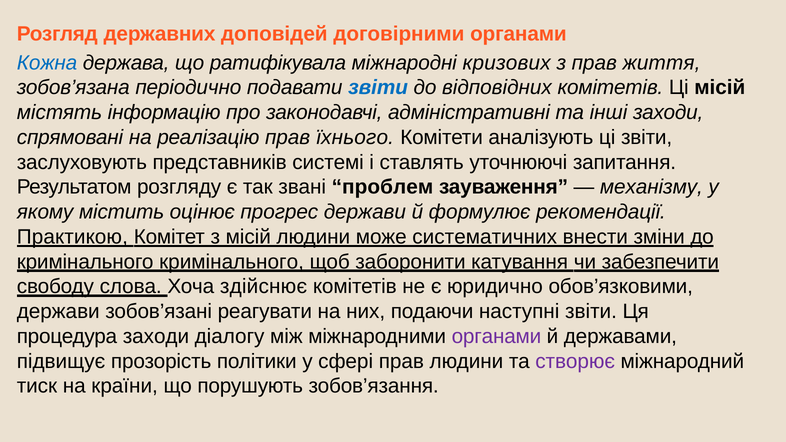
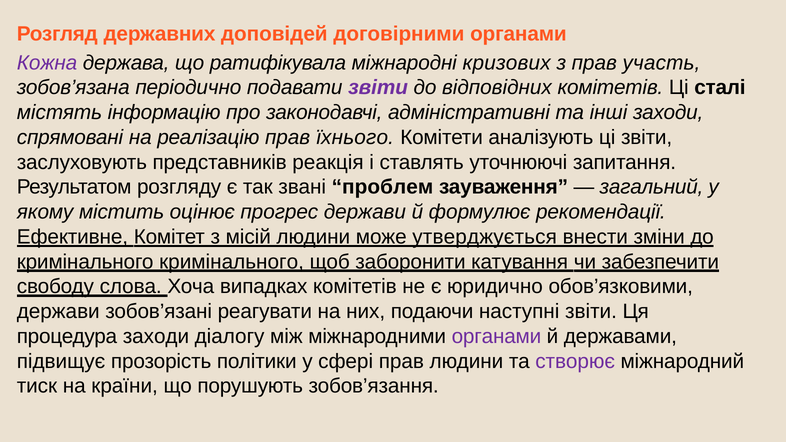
Кожна colour: blue -> purple
життя: життя -> участь
звіти at (378, 88) colour: blue -> purple
Ці місій: місій -> сталі
системі: системі -> реакція
механізму: механізму -> загальний
Практикою: Практикою -> Ефективне
систематичних: систематичних -> утверджується
здійснює: здійснює -> випадках
